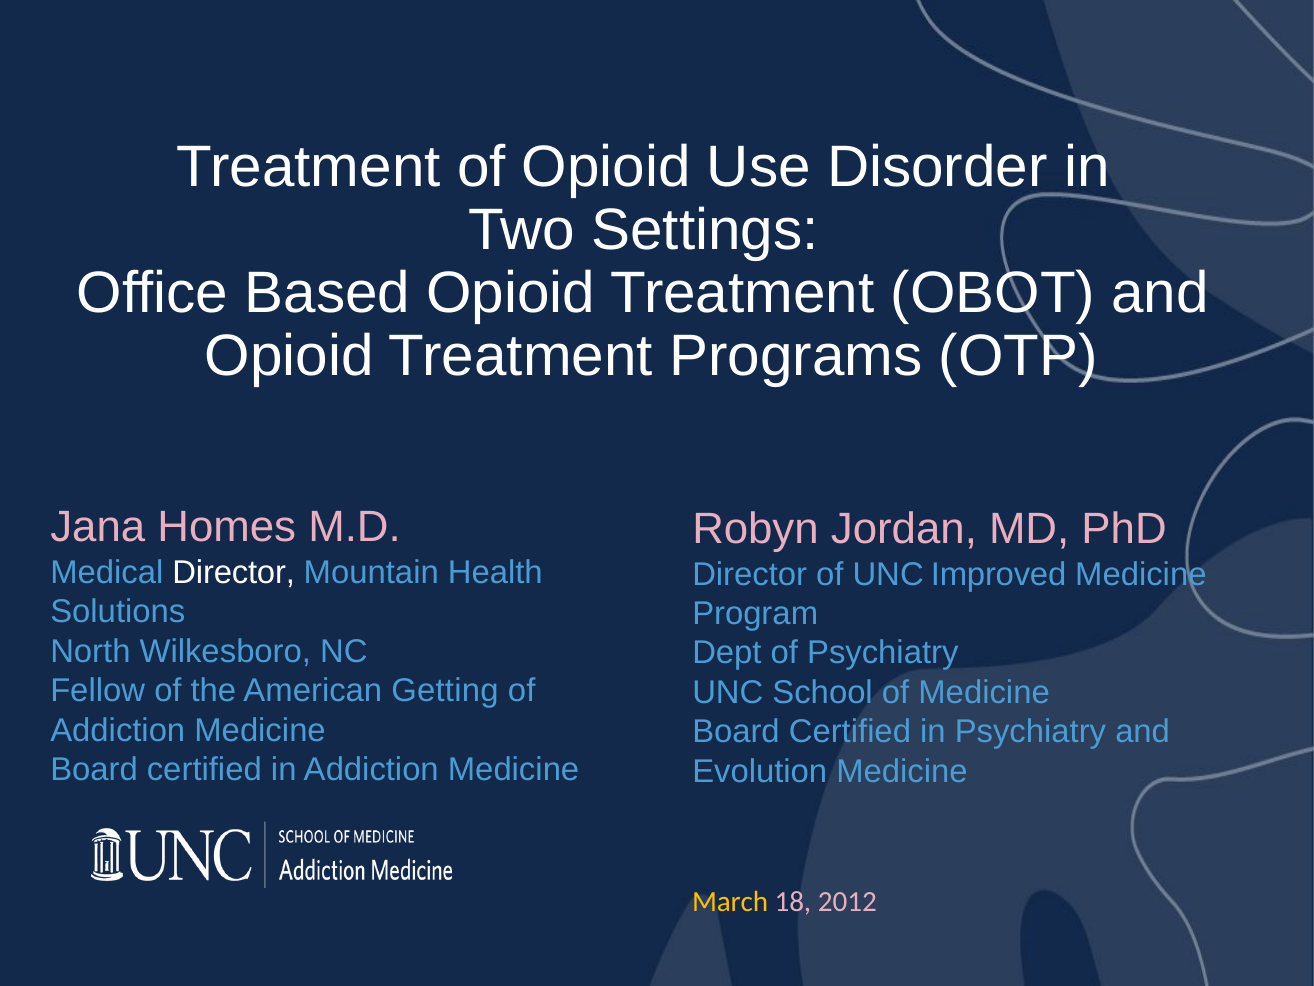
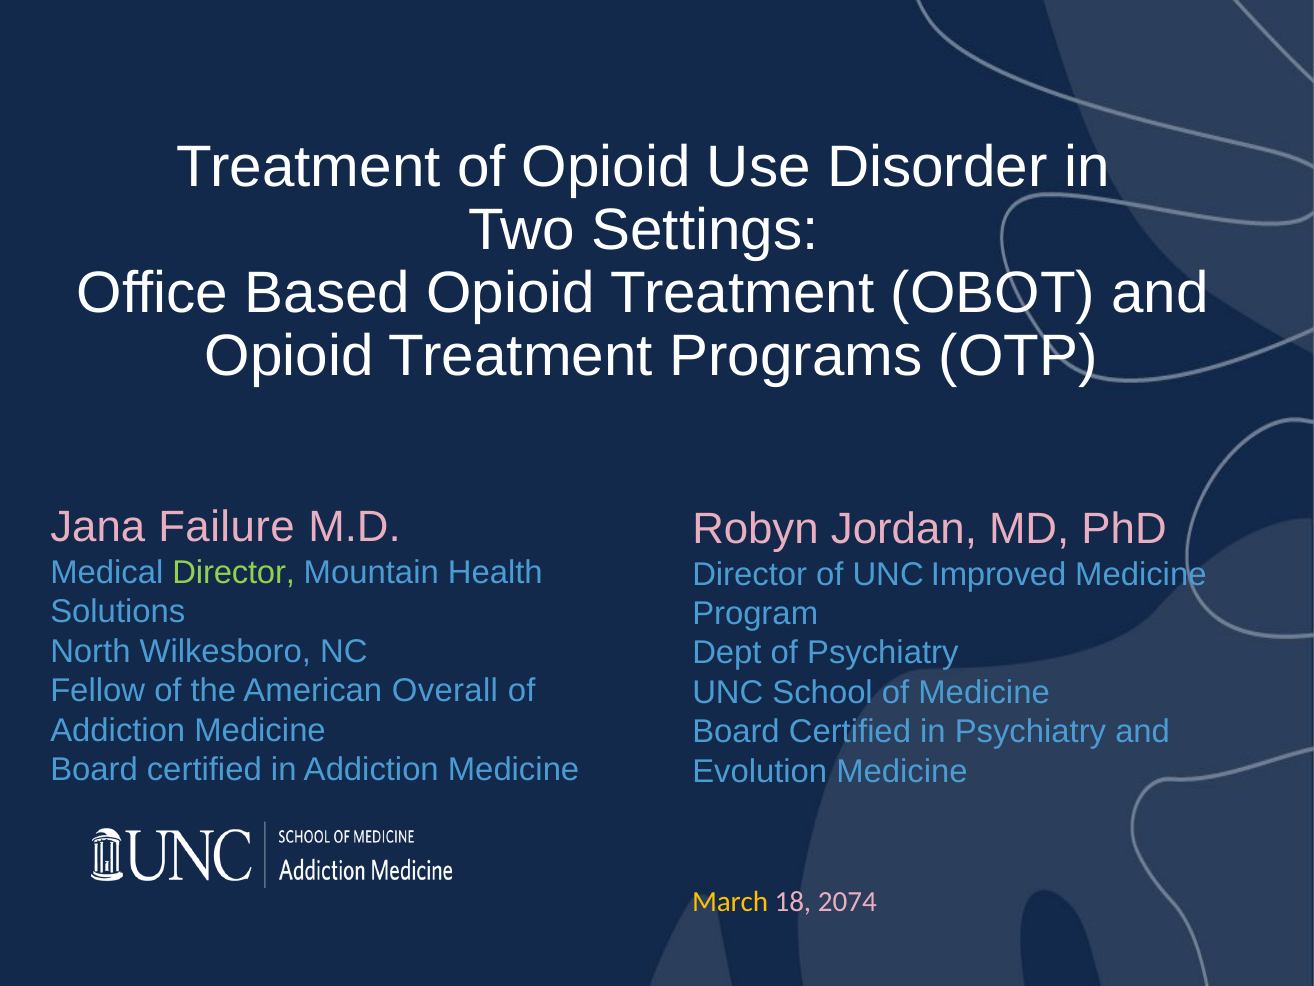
Homes: Homes -> Failure
Director at (234, 572) colour: white -> light green
Getting: Getting -> Overall
2012: 2012 -> 2074
